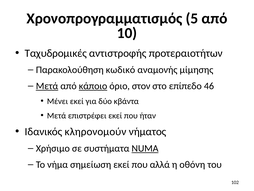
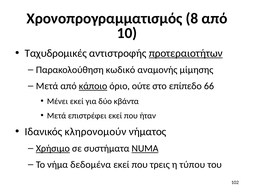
5: 5 -> 8
προτεραιοτήτων underline: none -> present
Μετά at (47, 86) underline: present -> none
στον: στον -> ούτε
46: 46 -> 66
Χρήσιμο underline: none -> present
σημείωση: σημείωση -> δεδομένα
αλλά: αλλά -> τρεις
οθόνη: οθόνη -> τύπου
